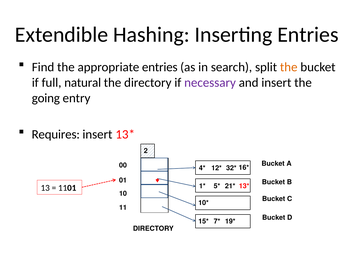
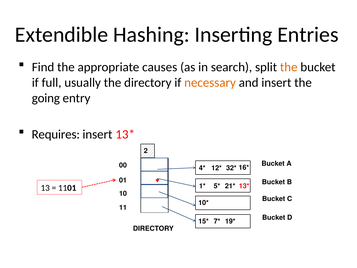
appropriate entries: entries -> causes
natural: natural -> usually
necessary colour: purple -> orange
